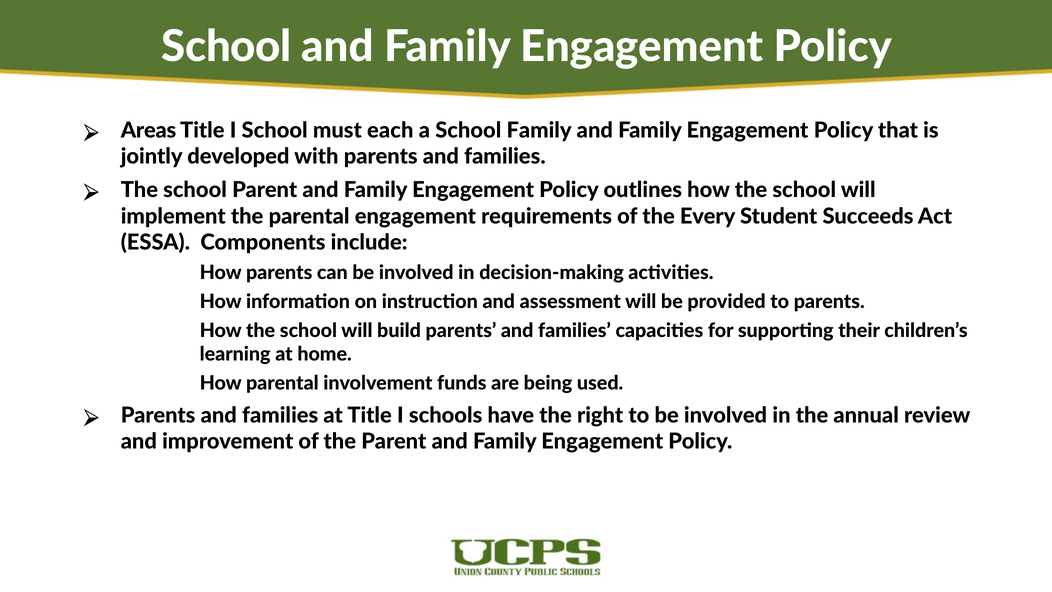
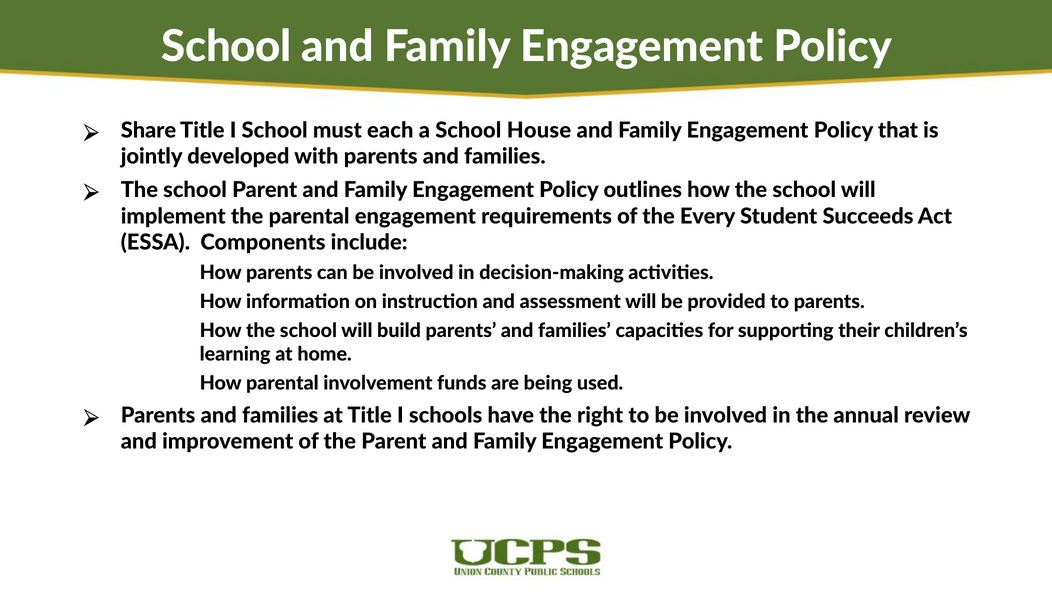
Areas: Areas -> Share
School Family: Family -> House
